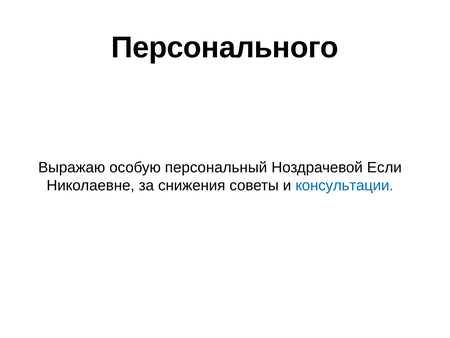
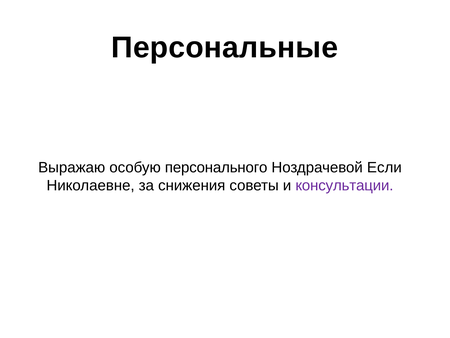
Персонального: Персонального -> Персональные
персональный: персональный -> персонального
консультации colour: blue -> purple
